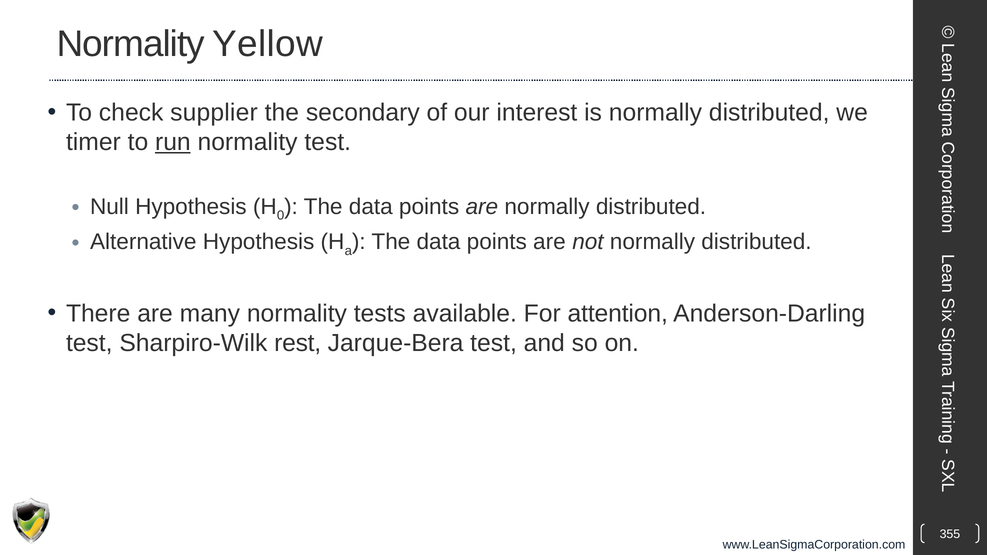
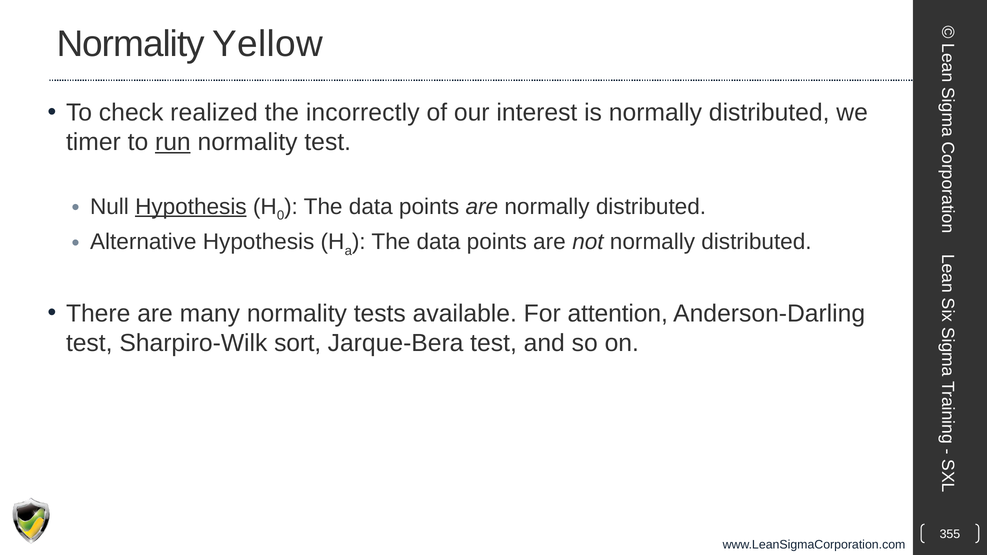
supplier: supplier -> realized
secondary: secondary -> incorrectly
Hypothesis at (191, 207) underline: none -> present
rest: rest -> sort
